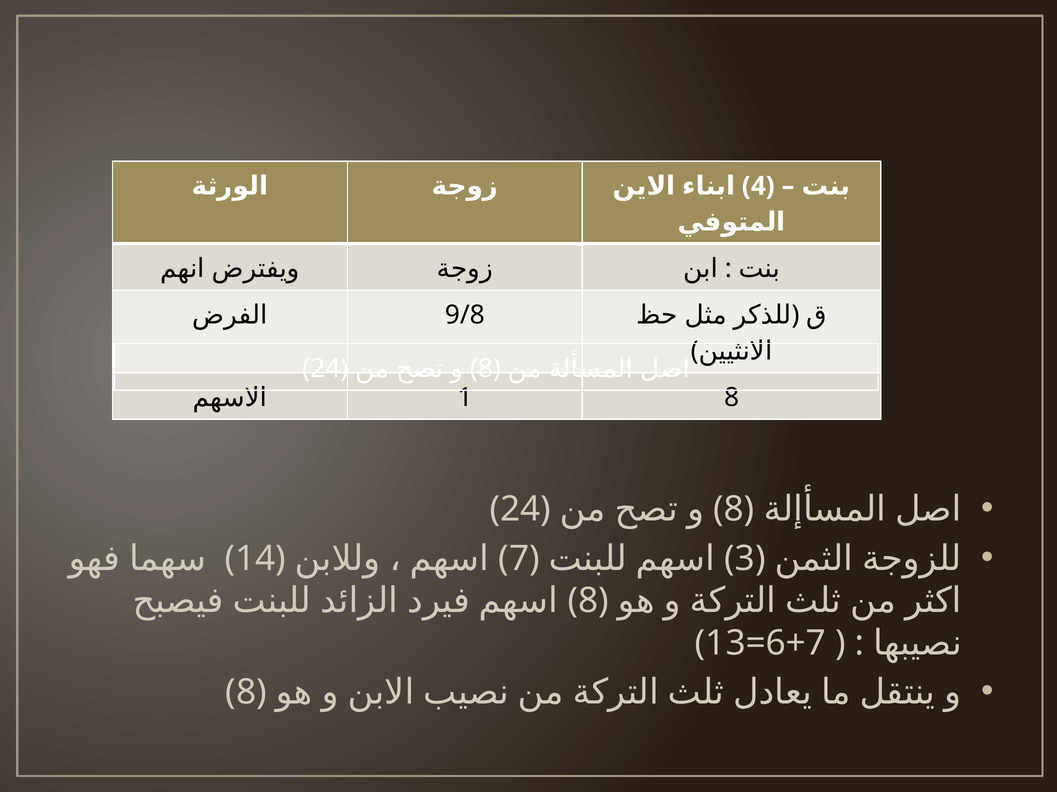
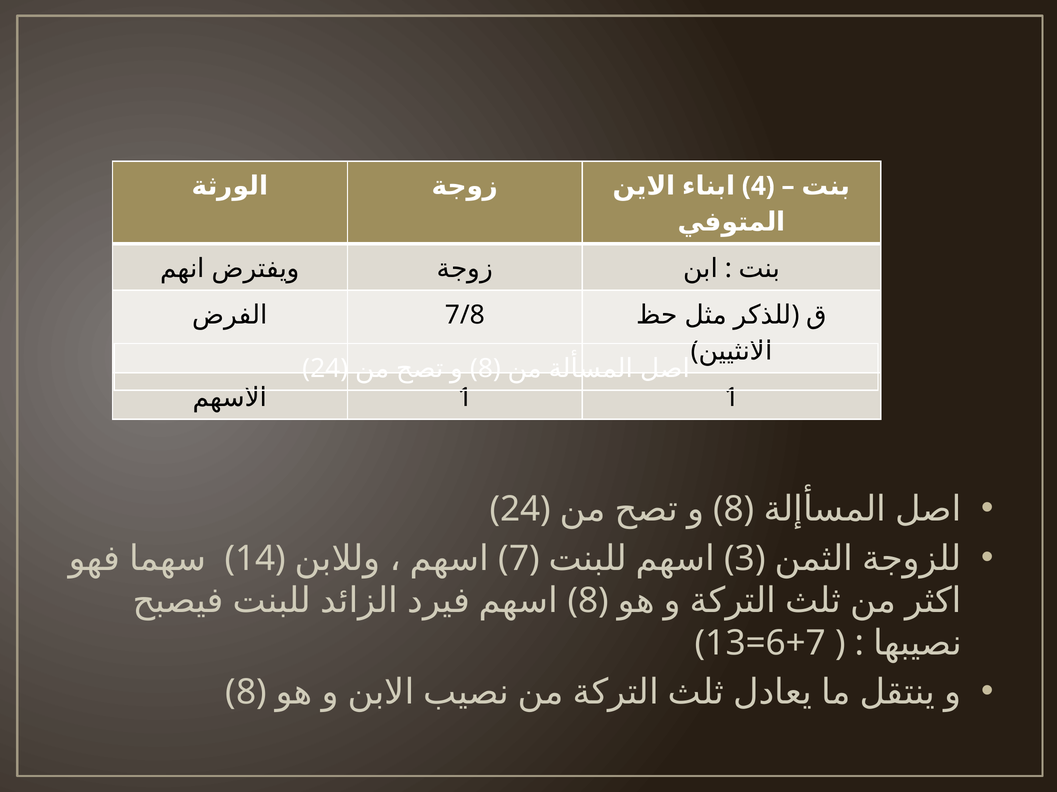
9/8: 9/8 -> 7/8
1 8: 8 -> 1
